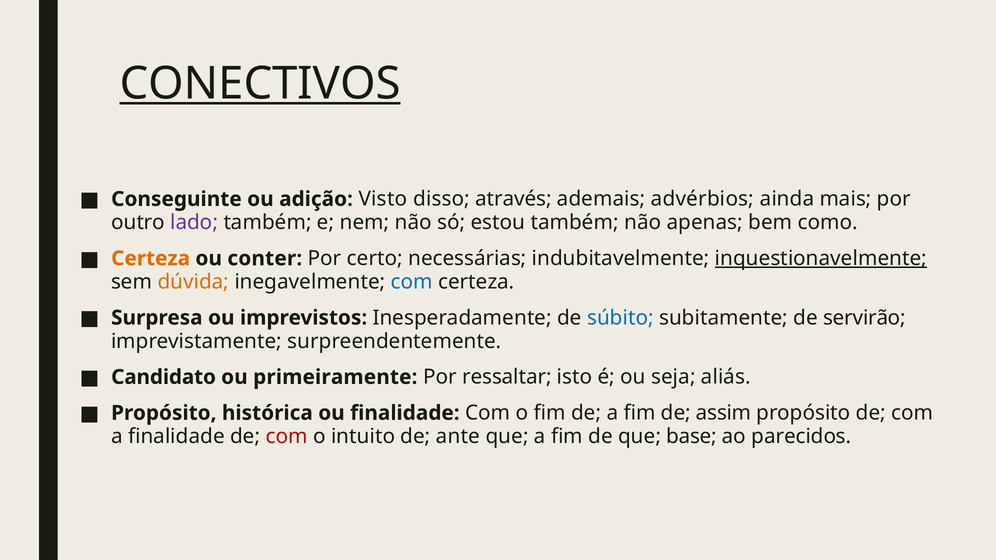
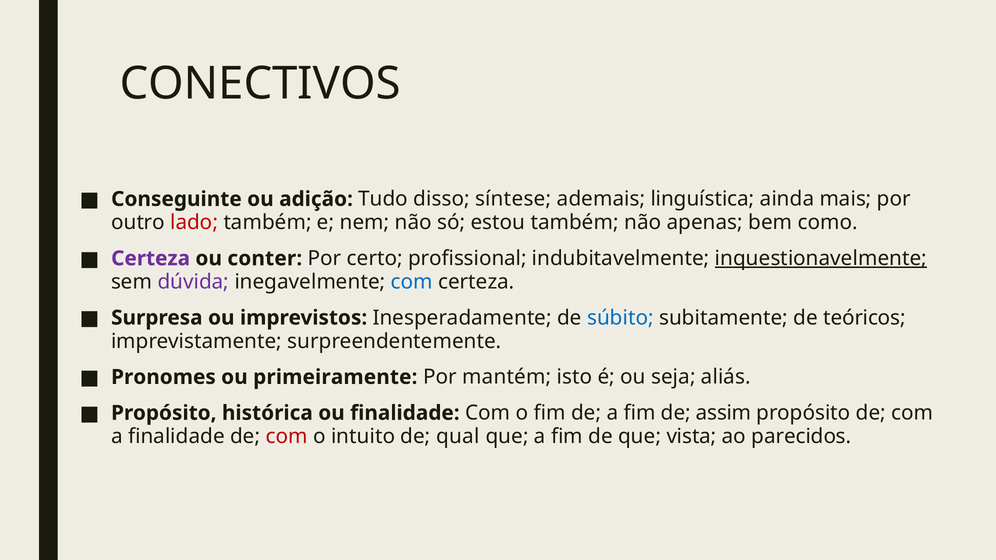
CONECTIVOS underline: present -> none
Visto: Visto -> Tudo
através: através -> síntese
advérbios: advérbios -> linguística
lado colour: purple -> red
Certeza at (151, 259) colour: orange -> purple
necessárias: necessárias -> profissional
dúvida colour: orange -> purple
servirão: servirão -> teóricos
Candidato: Candidato -> Pronomes
ressaltar: ressaltar -> mantém
ante: ante -> qual
base: base -> vista
